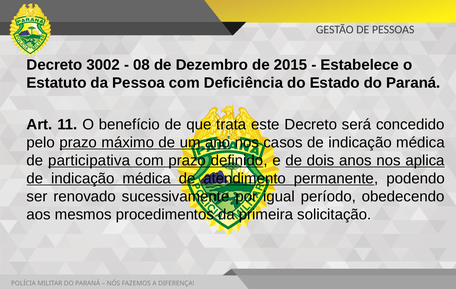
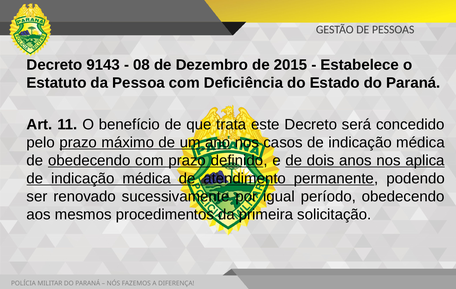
3002: 3002 -> 9143
de participativa: participativa -> obedecendo
